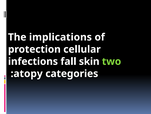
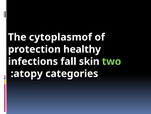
implications: implications -> cytoplasmof
cellular: cellular -> healthy
